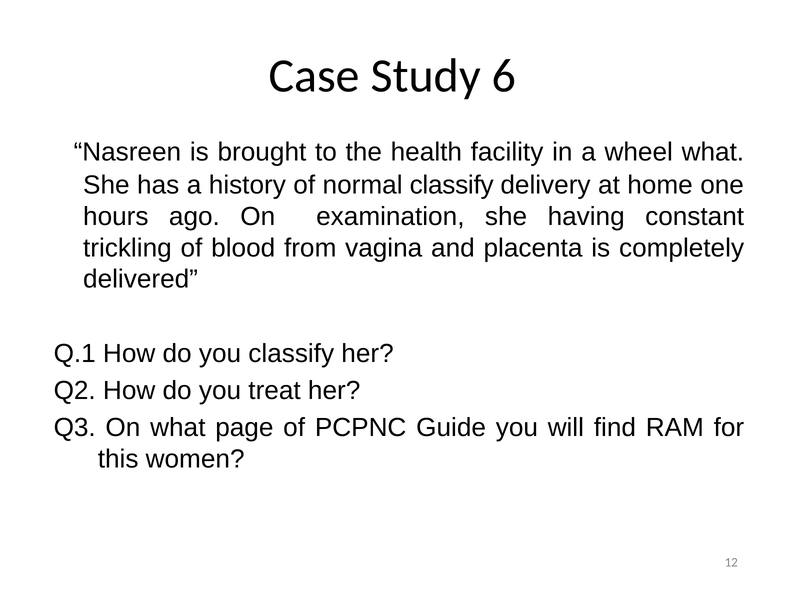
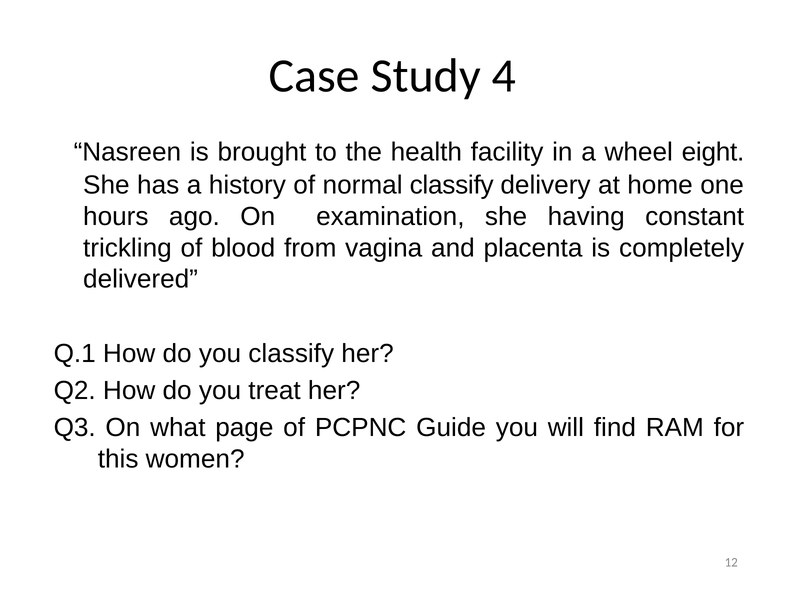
6: 6 -> 4
wheel what: what -> eight
